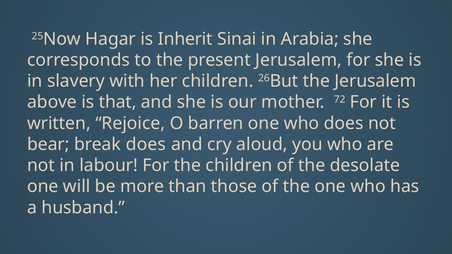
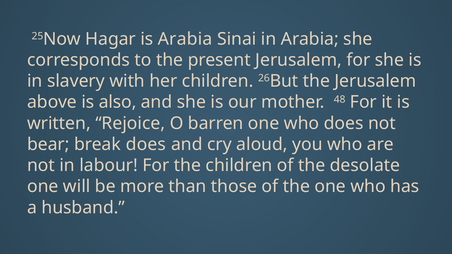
is Inherit: Inherit -> Arabia
that: that -> also
72: 72 -> 48
